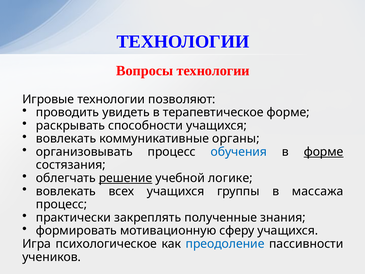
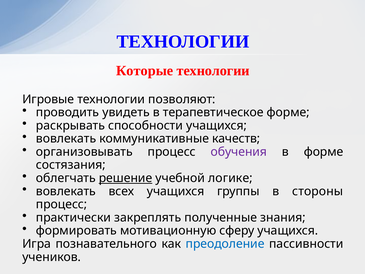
Вопросы: Вопросы -> Которые
органы: органы -> качеств
обучения colour: blue -> purple
форме at (324, 152) underline: present -> none
массажа: массажа -> стороны
психологическое: психологическое -> познавательного
